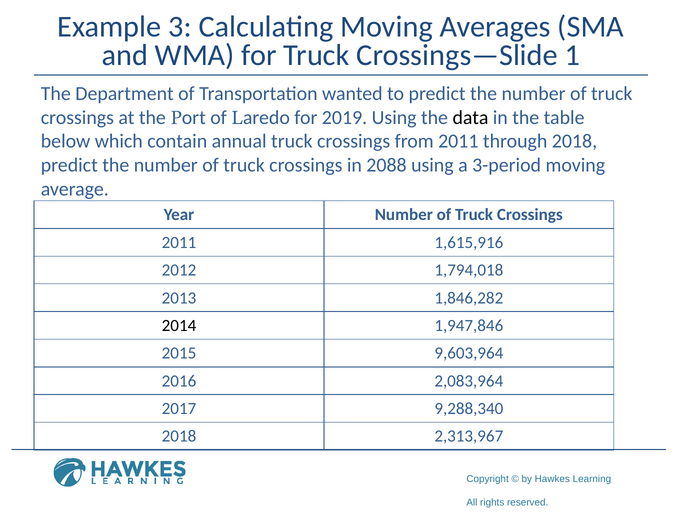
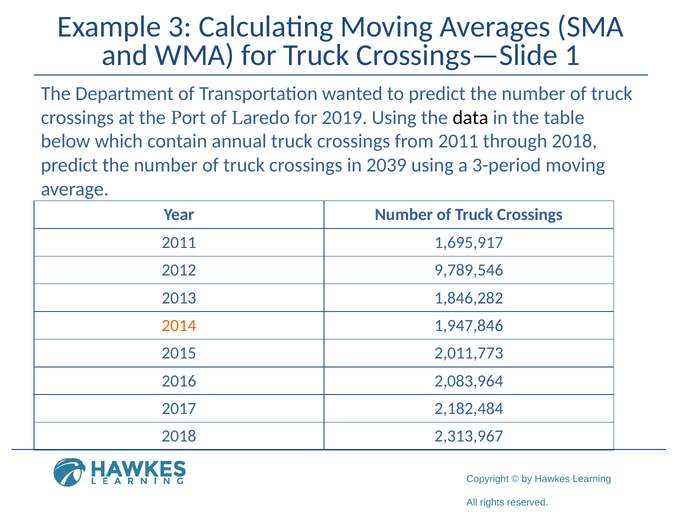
2088: 2088 -> 2039
1,615,916: 1,615,916 -> 1,695,917
1,794,018: 1,794,018 -> 9,789,546
2014 colour: black -> orange
9,603,964: 9,603,964 -> 2,011,773
9,288,340: 9,288,340 -> 2,182,484
